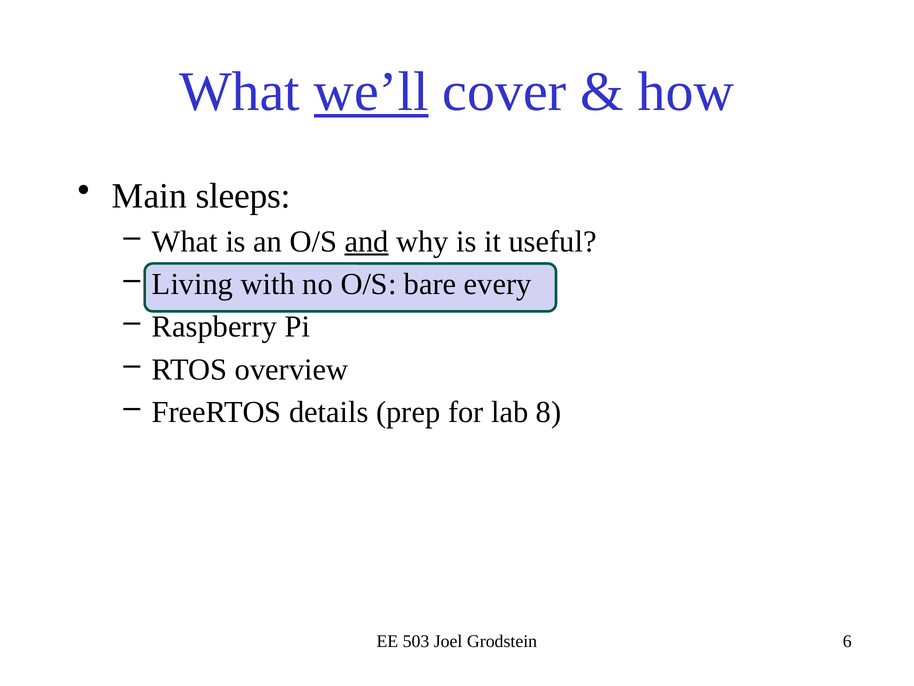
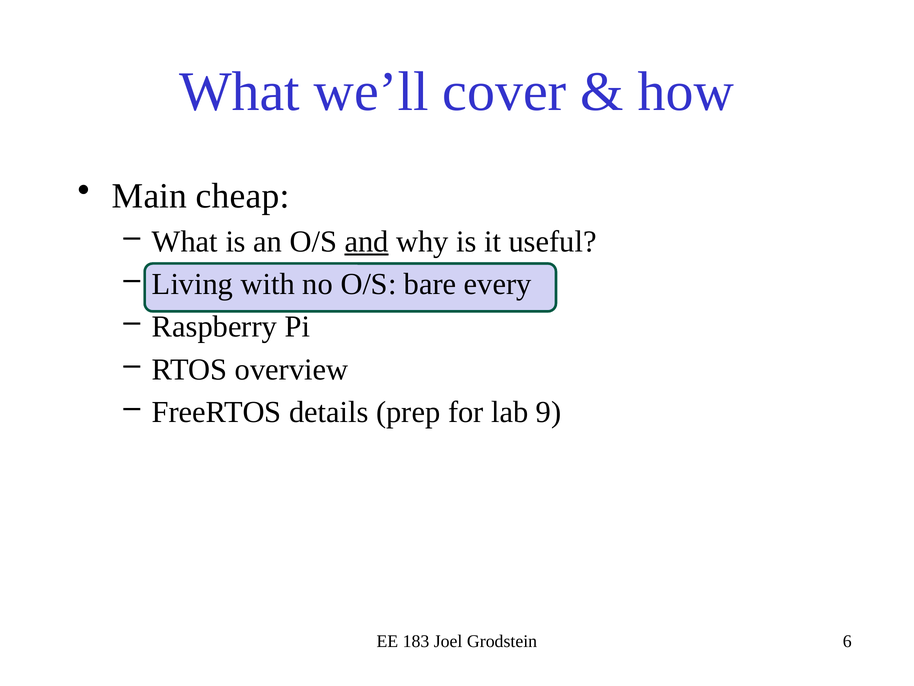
we’ll underline: present -> none
sleeps: sleeps -> cheap
8: 8 -> 9
503: 503 -> 183
